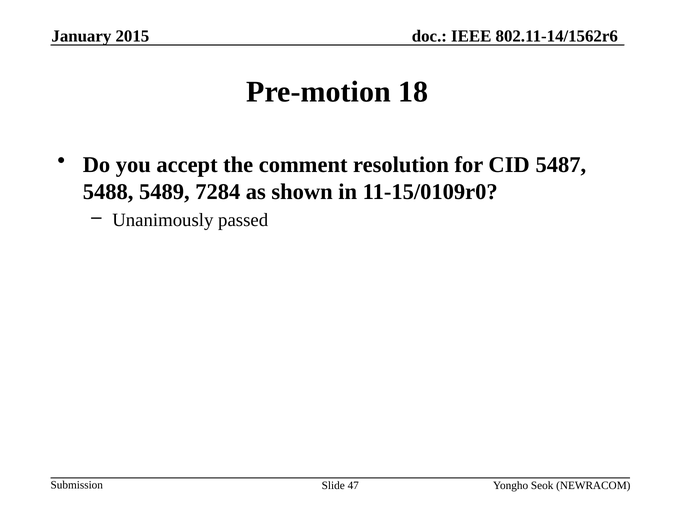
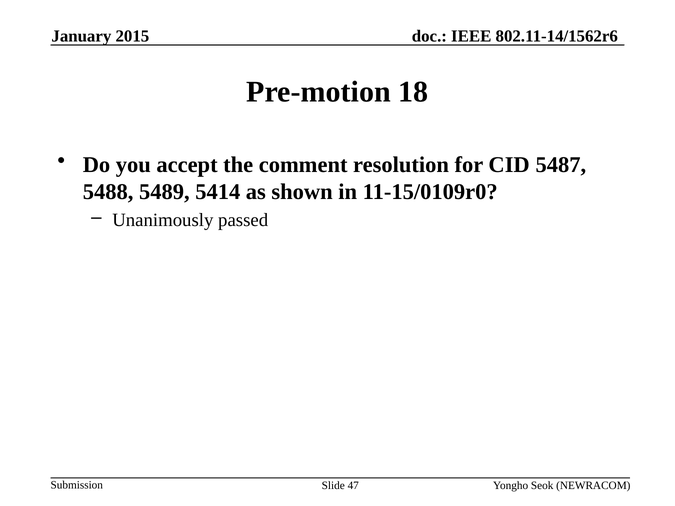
7284: 7284 -> 5414
